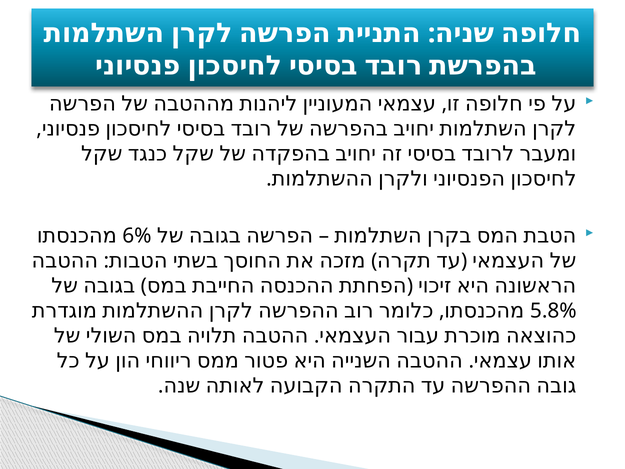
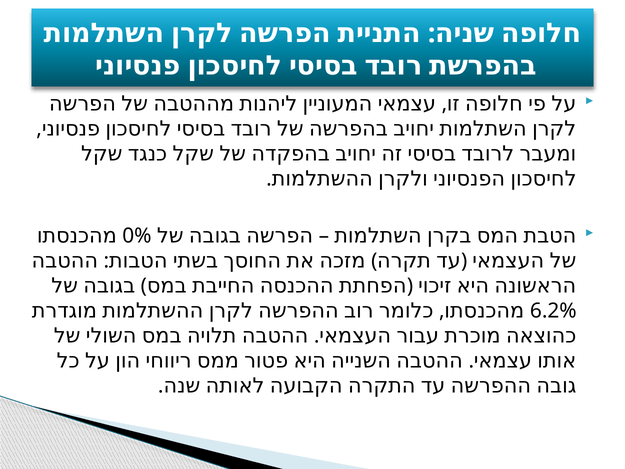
6%: 6% -> 0%
5.8%: 5.8% -> 6.2%
